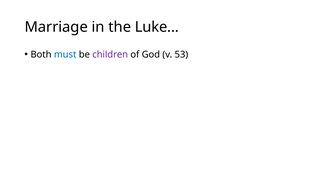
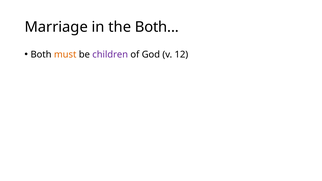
the Luke: Luke -> Both
must colour: blue -> orange
53: 53 -> 12
